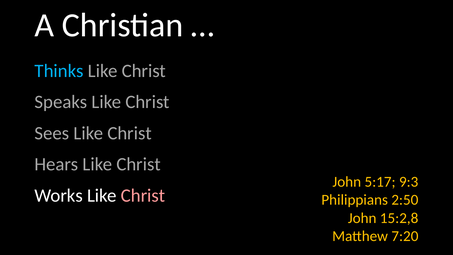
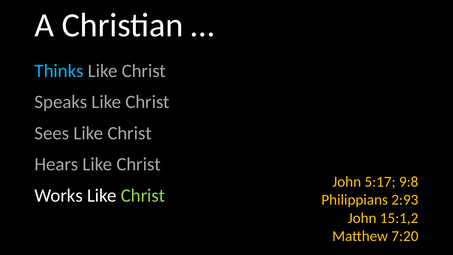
9:3: 9:3 -> 9:8
Christ at (143, 195) colour: pink -> light green
2:50: 2:50 -> 2:93
15:2,8: 15:2,8 -> 15:1,2
